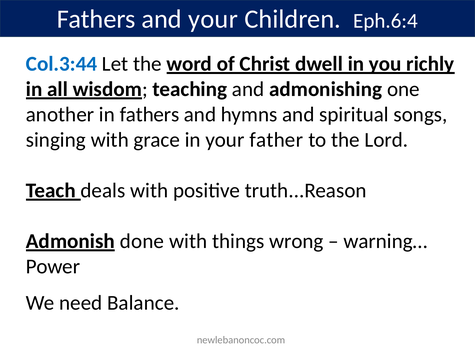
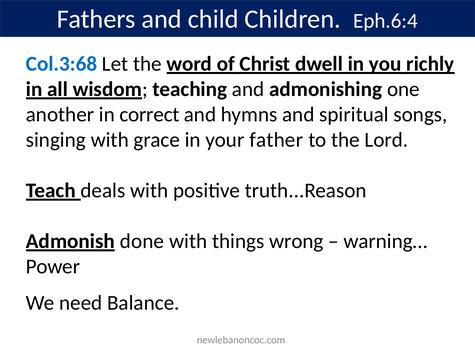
and your: your -> child
Col.3:44: Col.3:44 -> Col.3:68
in fathers: fathers -> correct
